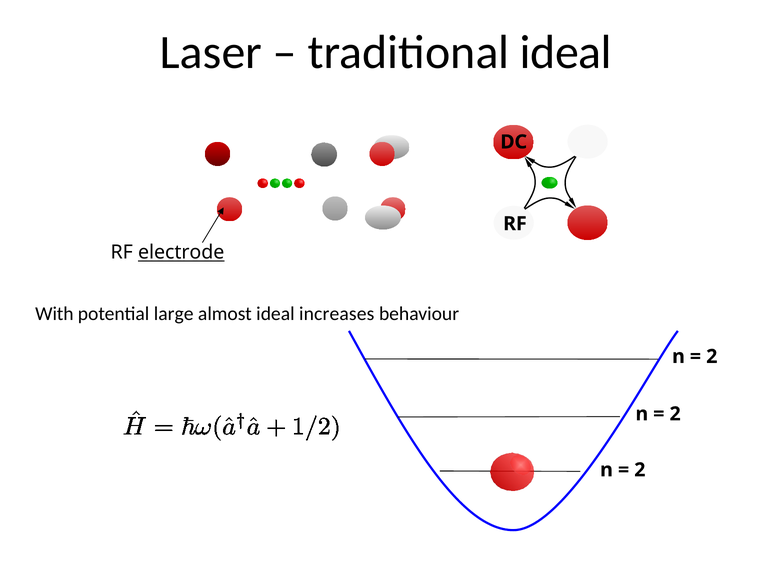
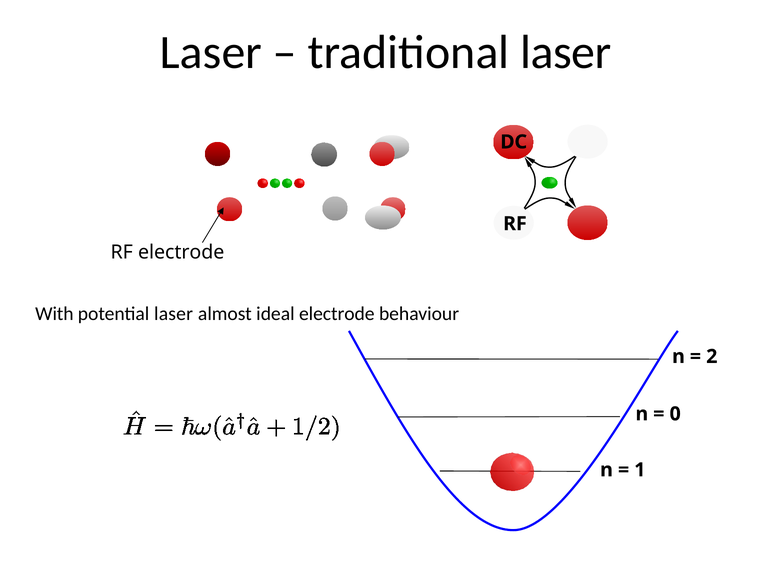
traditional ideal: ideal -> laser
electrode at (181, 252) underline: present -> none
potential large: large -> laser
ideal increases: increases -> electrode
2 at (675, 414): 2 -> 0
2 at (640, 470): 2 -> 1
